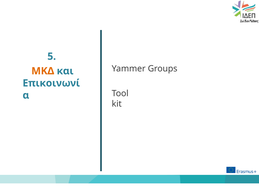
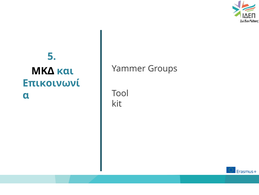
ΜΚΔ colour: orange -> black
